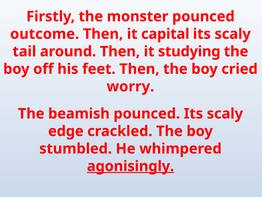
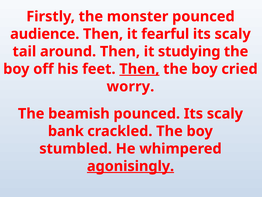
outcome: outcome -> audience
capital: capital -> fearful
Then at (139, 69) underline: none -> present
edge: edge -> bank
